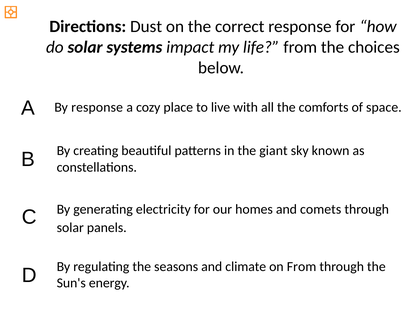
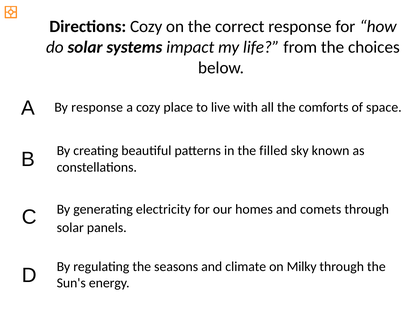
Directions Dust: Dust -> Cozy
giant: giant -> filled
on From: From -> Milky
